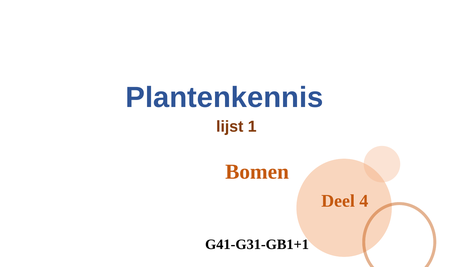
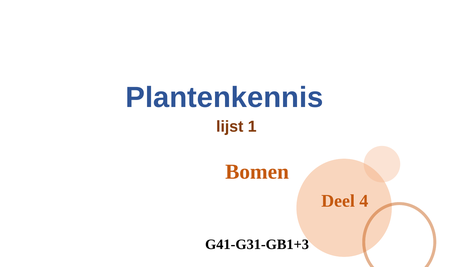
G41-G31-GB1+1: G41-G31-GB1+1 -> G41-G31-GB1+3
